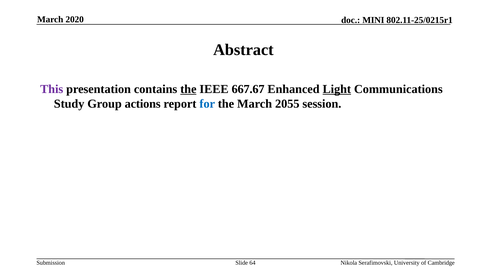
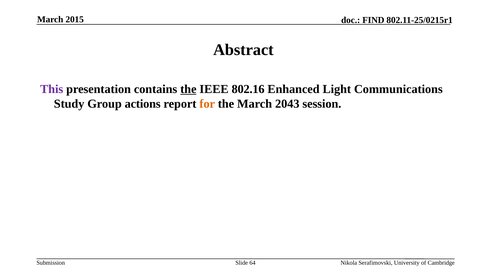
2020: 2020 -> 2015
MINI: MINI -> FIND
667.67: 667.67 -> 802.16
Light underline: present -> none
for colour: blue -> orange
2055: 2055 -> 2043
